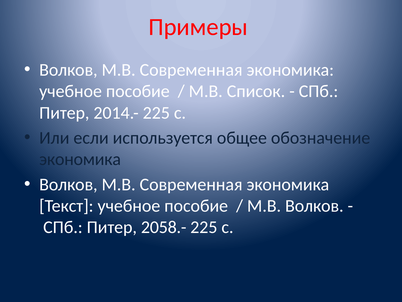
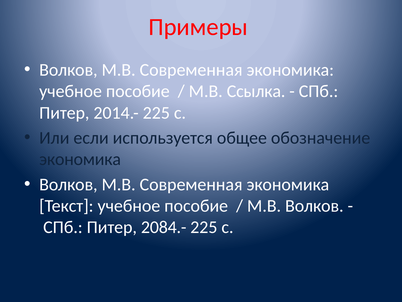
Список: Список -> Ссылка
2058.-: 2058.- -> 2084.-
